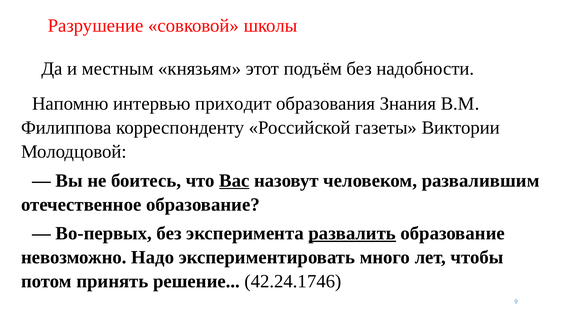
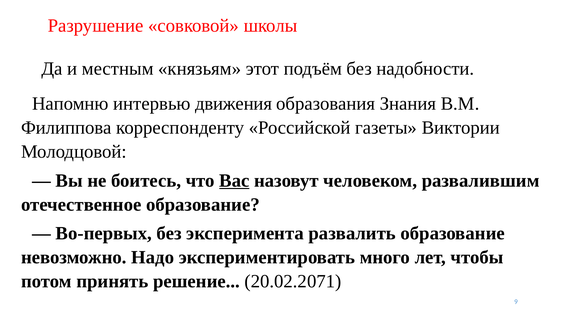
приходит: приходит -> движения
развалить underline: present -> none
42.24.1746: 42.24.1746 -> 20.02.2071
